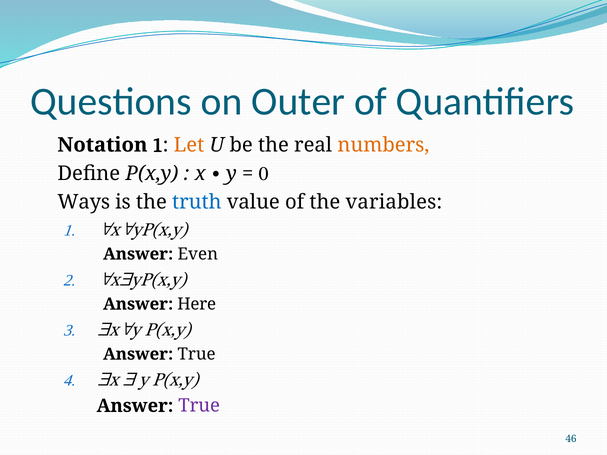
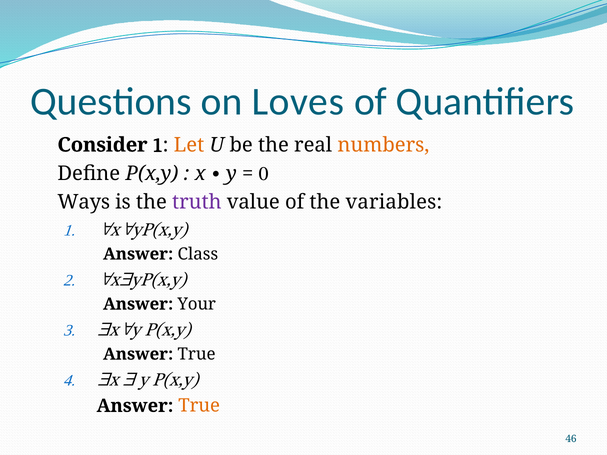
Outer: Outer -> Loves
Notation: Notation -> Consider
truth colour: blue -> purple
Even: Even -> Class
Here: Here -> Your
True at (199, 406) colour: purple -> orange
